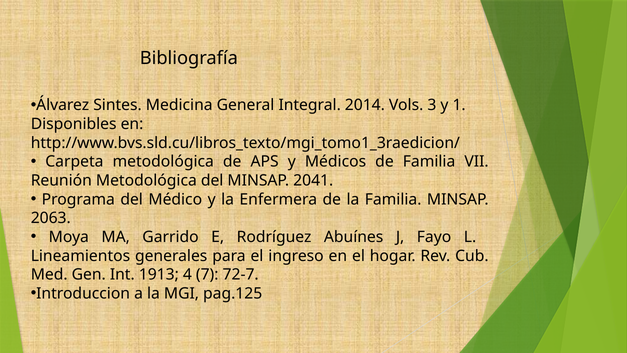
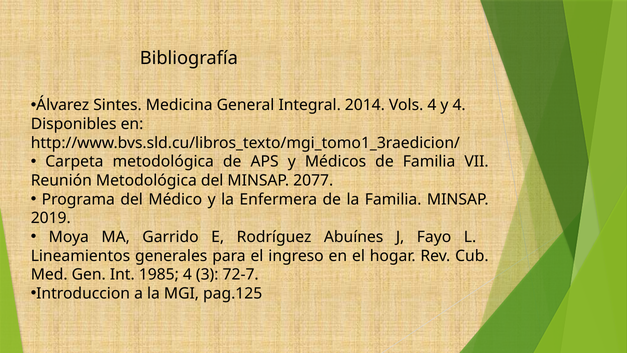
Vols 3: 3 -> 4
y 1: 1 -> 4
2041: 2041 -> 2077
2063: 2063 -> 2019
1913: 1913 -> 1985
7: 7 -> 3
